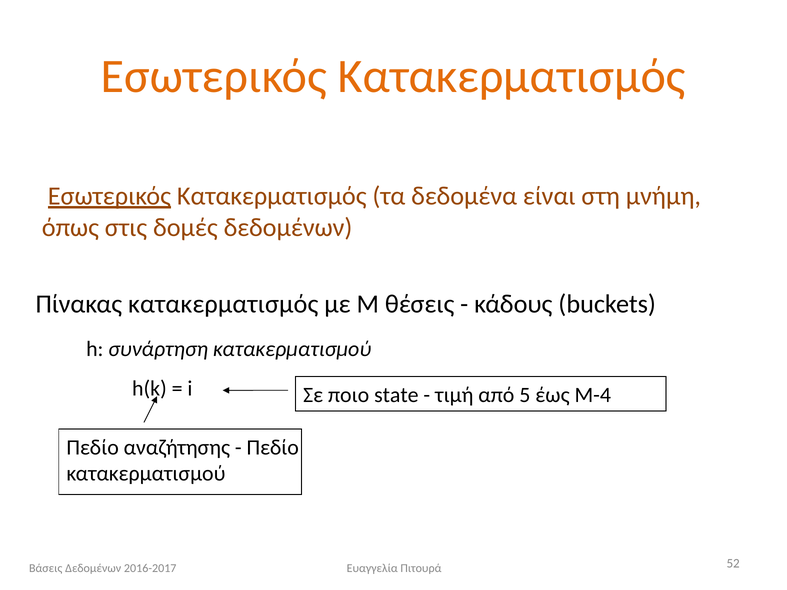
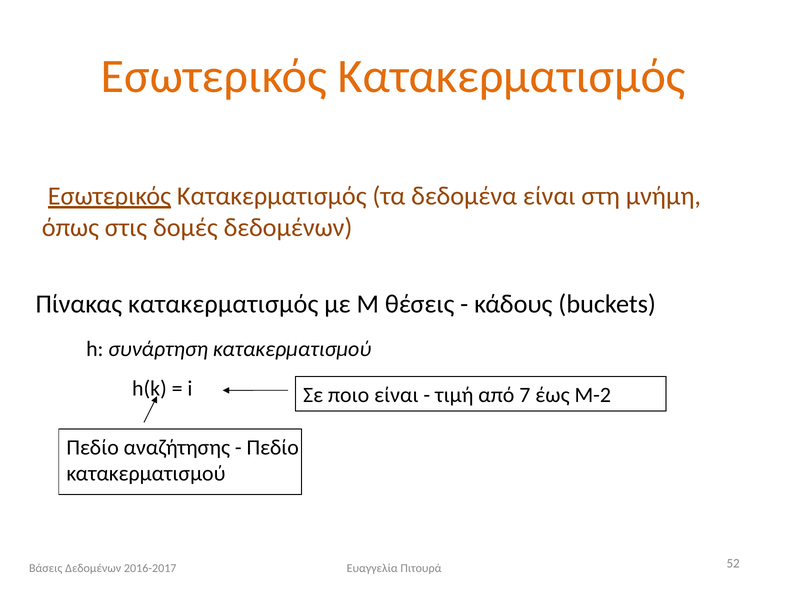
ποιο state: state -> είναι
5: 5 -> 7
Μ-4: Μ-4 -> Μ-2
